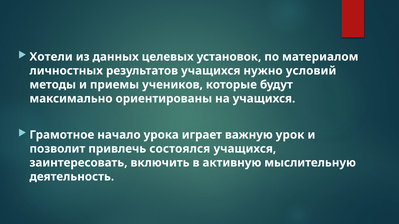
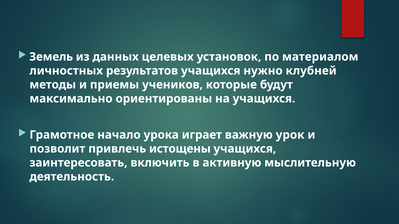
Хотели: Хотели -> Земель
условий: условий -> клубней
состоялся: состоялся -> истощены
